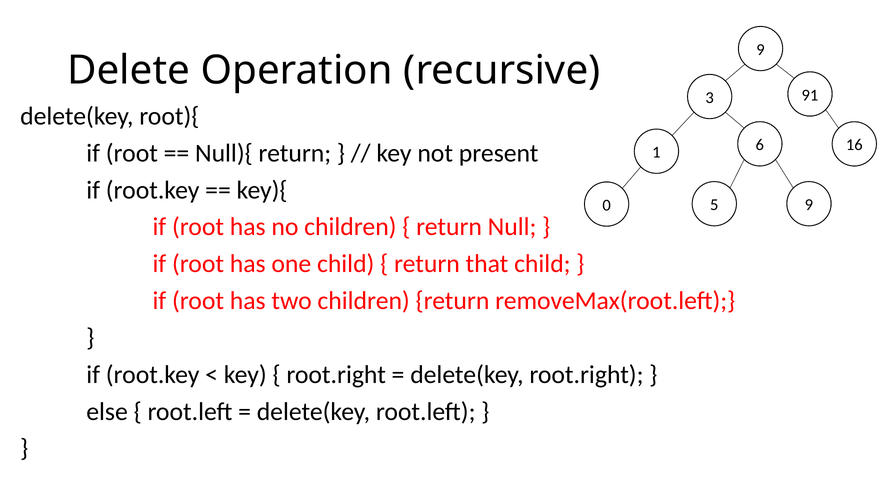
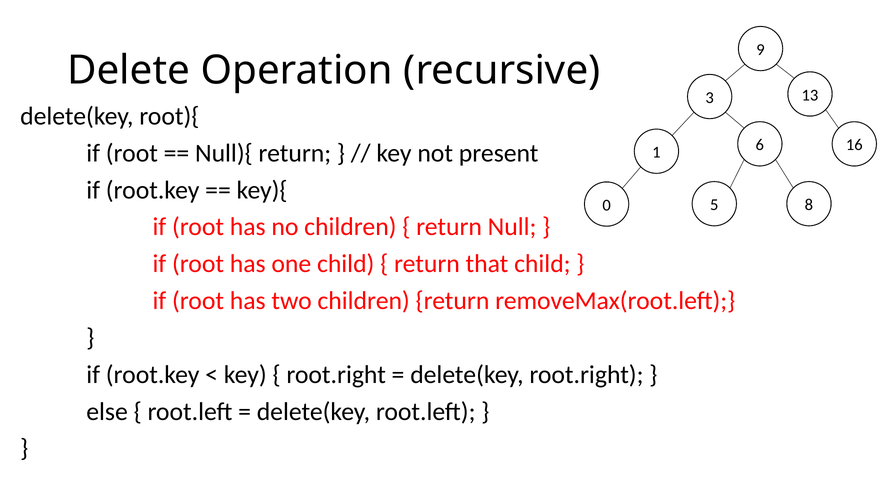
91: 91 -> 13
5 9: 9 -> 8
